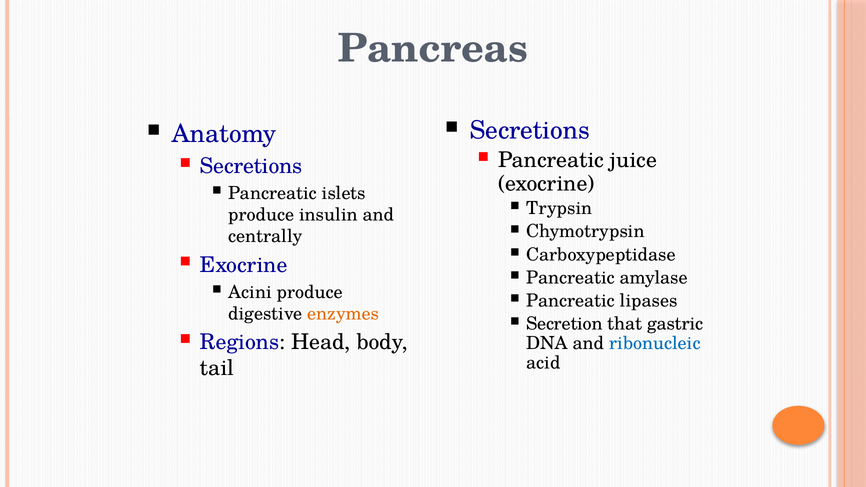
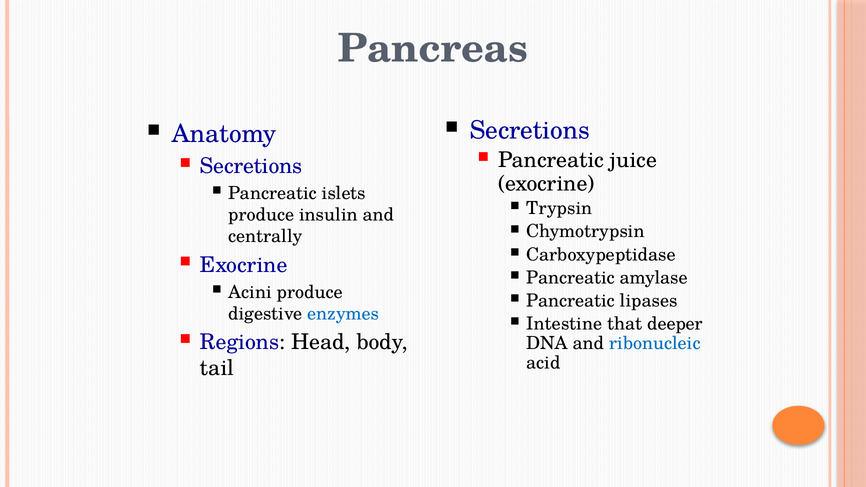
enzymes colour: orange -> blue
Secretion: Secretion -> Intestine
gastric: gastric -> deeper
